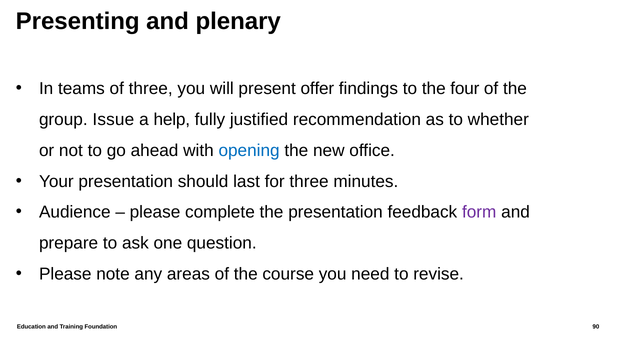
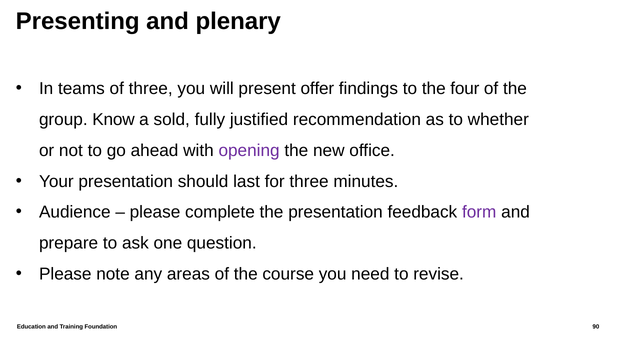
Issue: Issue -> Know
help: help -> sold
opening colour: blue -> purple
